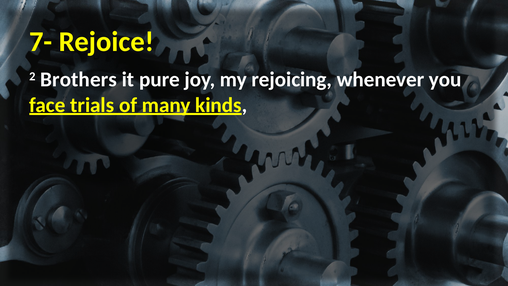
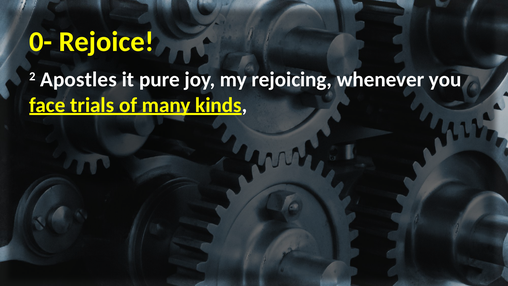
7-: 7- -> 0-
Brothers: Brothers -> Apostles
